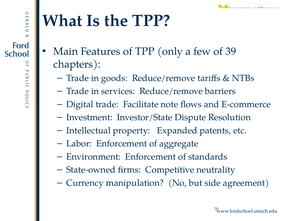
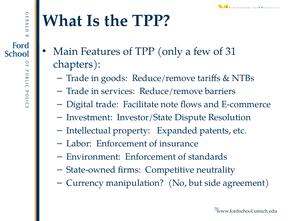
39: 39 -> 31
aggregate: aggregate -> insurance
